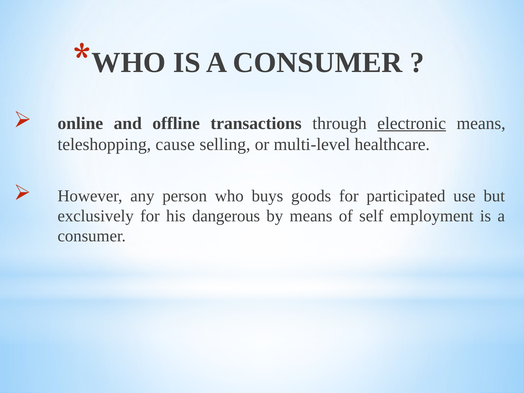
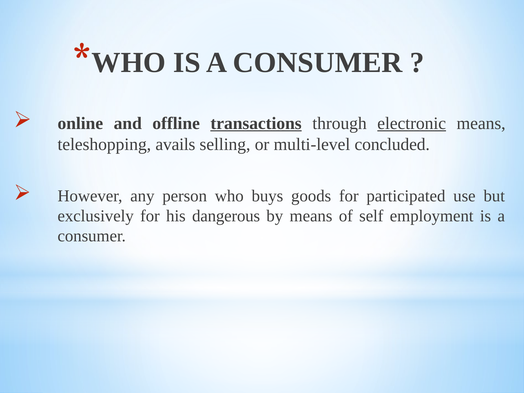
transactions underline: none -> present
cause: cause -> avails
healthcare: healthcare -> concluded
